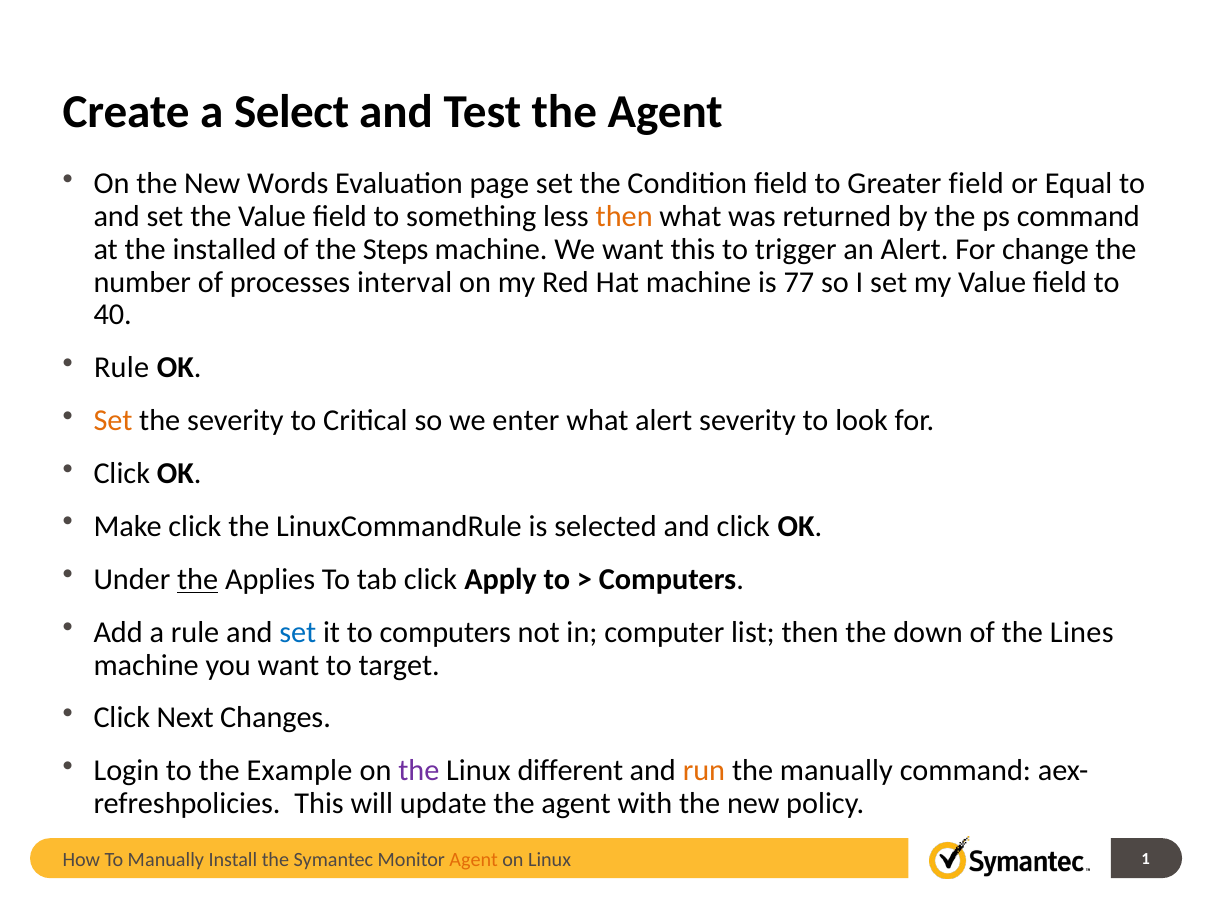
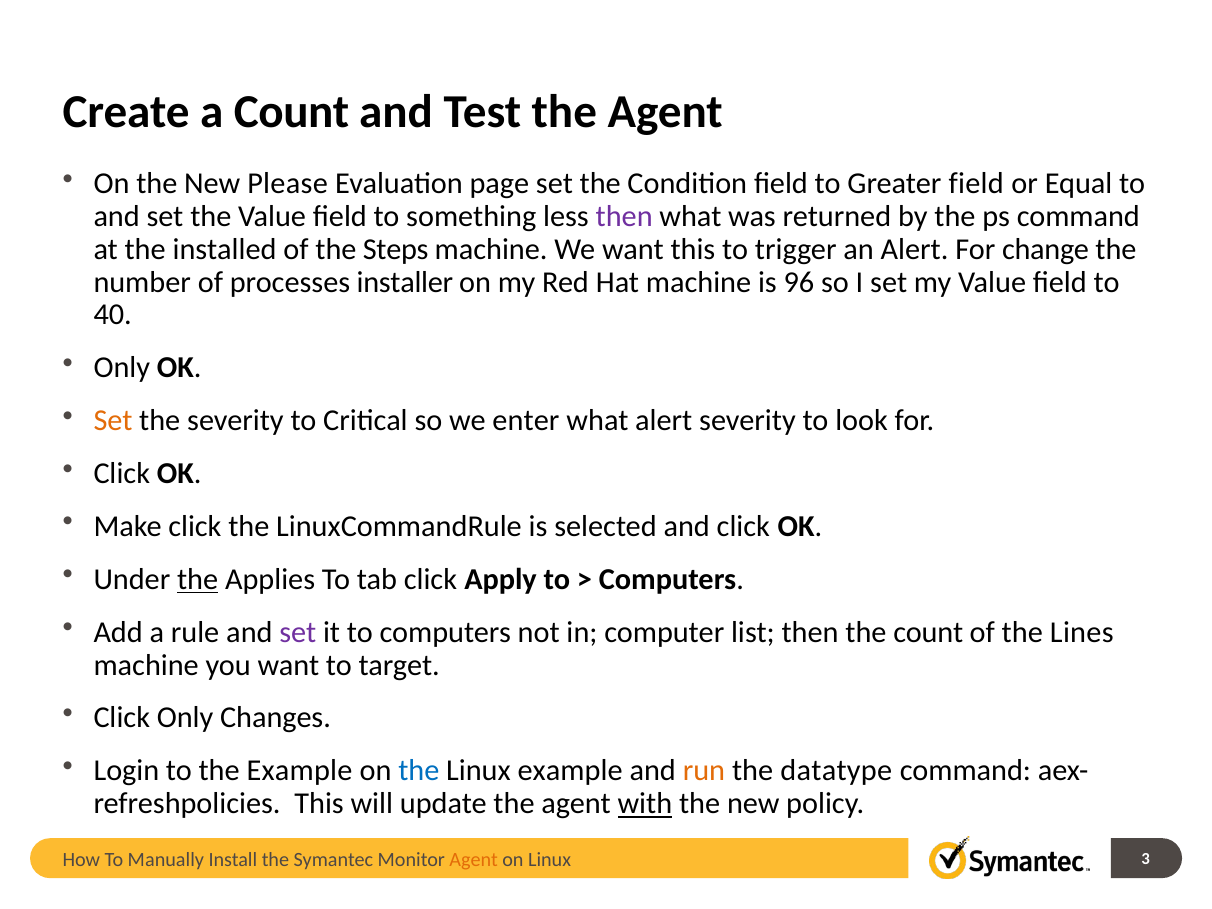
a Select: Select -> Count
Words: Words -> Please
then at (624, 217) colour: orange -> purple
interval: interval -> installer
77: 77 -> 96
Rule at (122, 368): Rule -> Only
set at (298, 632) colour: blue -> purple
the down: down -> count
Click Next: Next -> Only
the at (419, 771) colour: purple -> blue
Linux different: different -> example
the manually: manually -> datatype
with underline: none -> present
1: 1 -> 3
